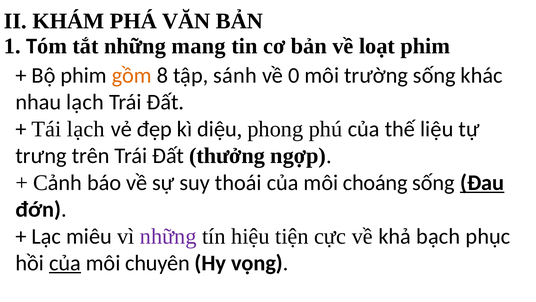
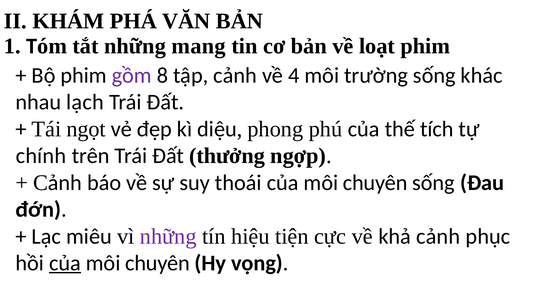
gồm colour: orange -> purple
tập sánh: sánh -> cảnh
0: 0 -> 4
Tái lạch: lạch -> ngọt
liệu: liệu -> tích
trưng: trưng -> chính
thoái của môi choáng: choáng -> chuyên
Đau underline: present -> none
khả bạch: bạch -> cảnh
